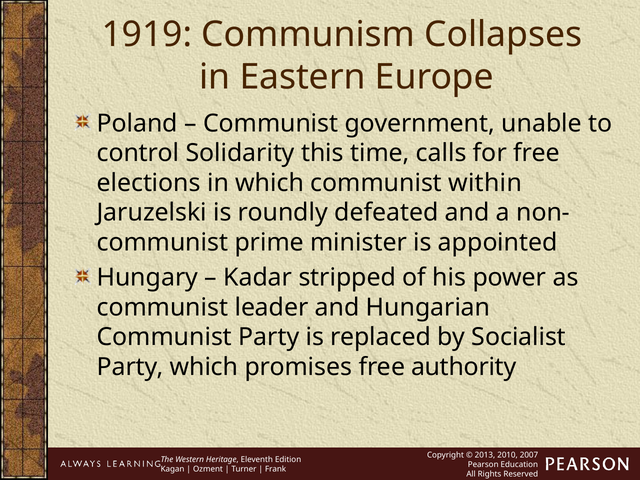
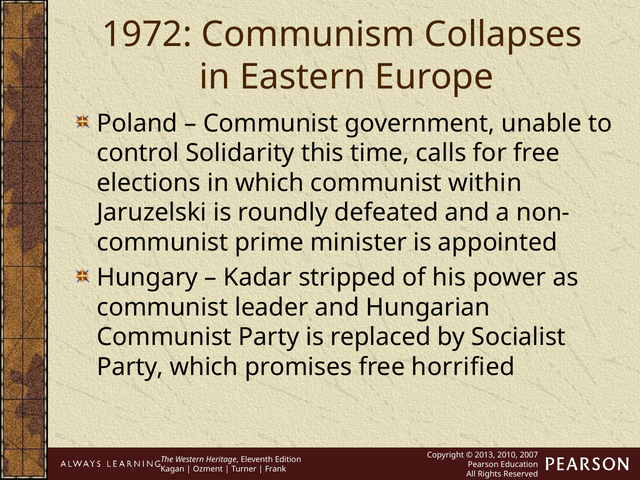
1919: 1919 -> 1972
authority: authority -> horrified
